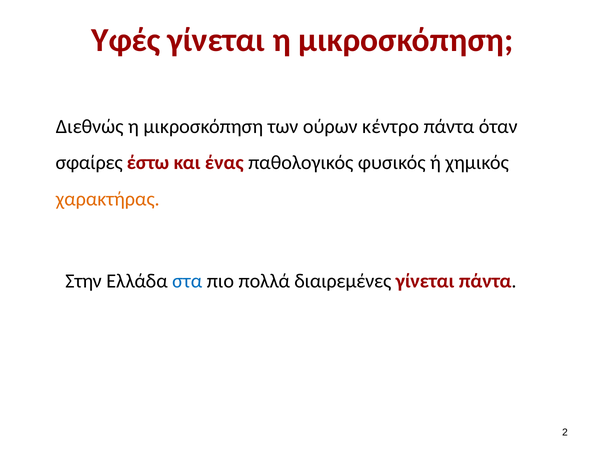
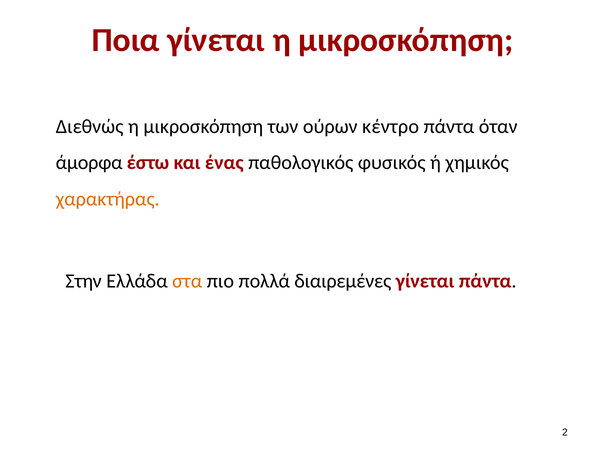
Υφές: Υφές -> Ποια
σφαίρες: σφαίρες -> άμορφα
στα colour: blue -> orange
